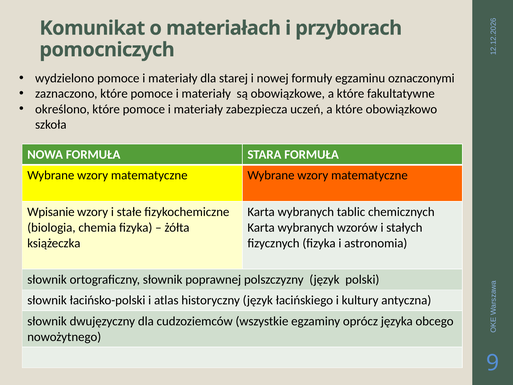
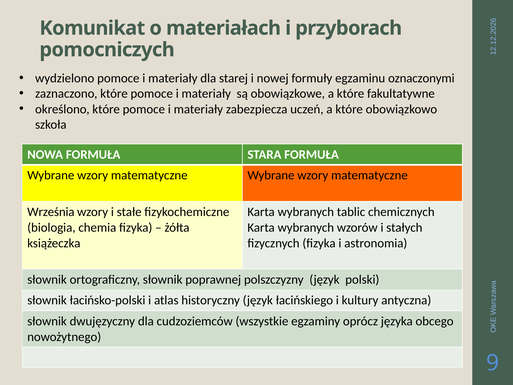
Wpisanie: Wpisanie -> Września
